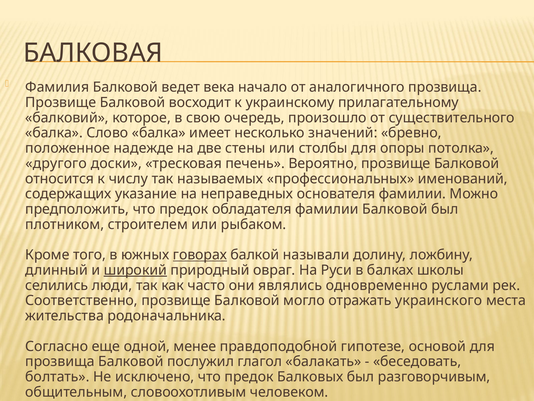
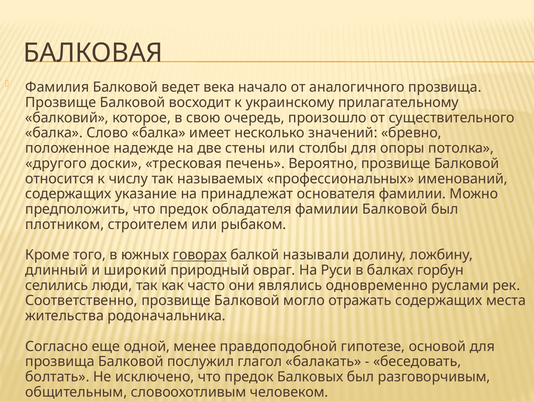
неправедных: неправедных -> принадлежат
широкий underline: present -> none
школы: школы -> горбун
отражать украинского: украинского -> содержащих
